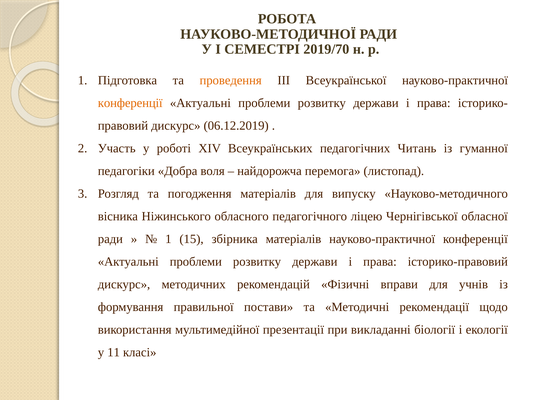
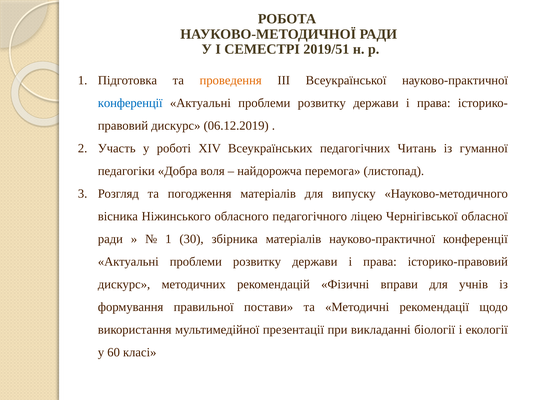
2019/70: 2019/70 -> 2019/51
конференції at (130, 103) colour: orange -> blue
15: 15 -> 30
11: 11 -> 60
